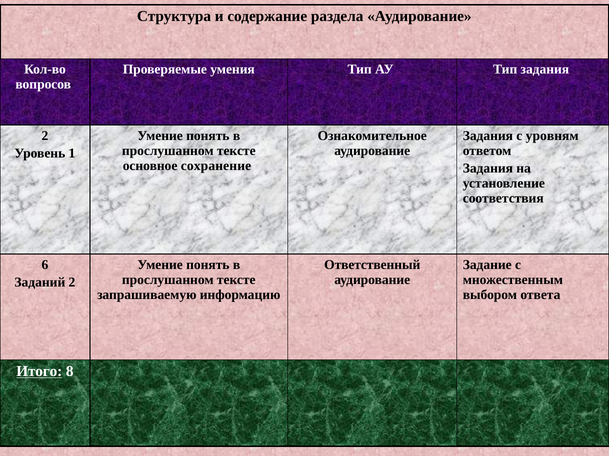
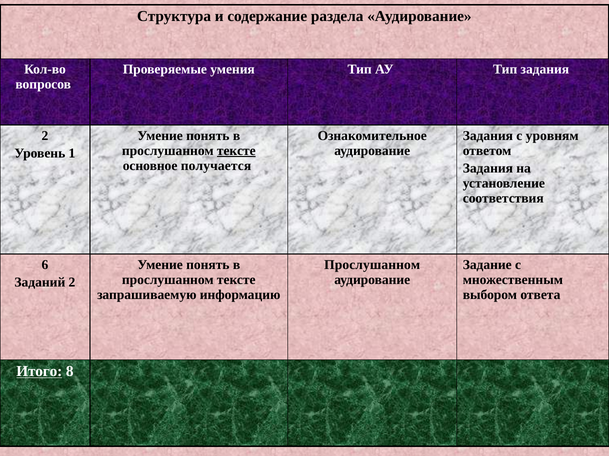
тексте at (236, 151) underline: none -> present
сохранение: сохранение -> получается
Ответственный at (372, 265): Ответственный -> Прослушанном
